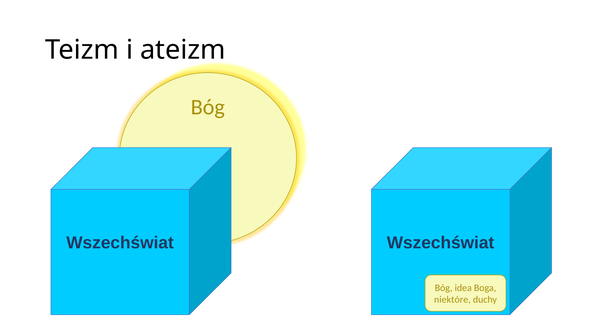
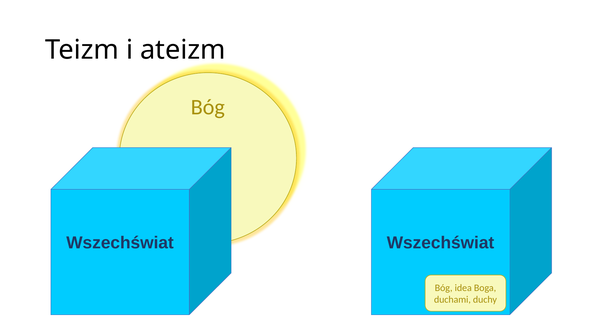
niektóre: niektóre -> duchami
